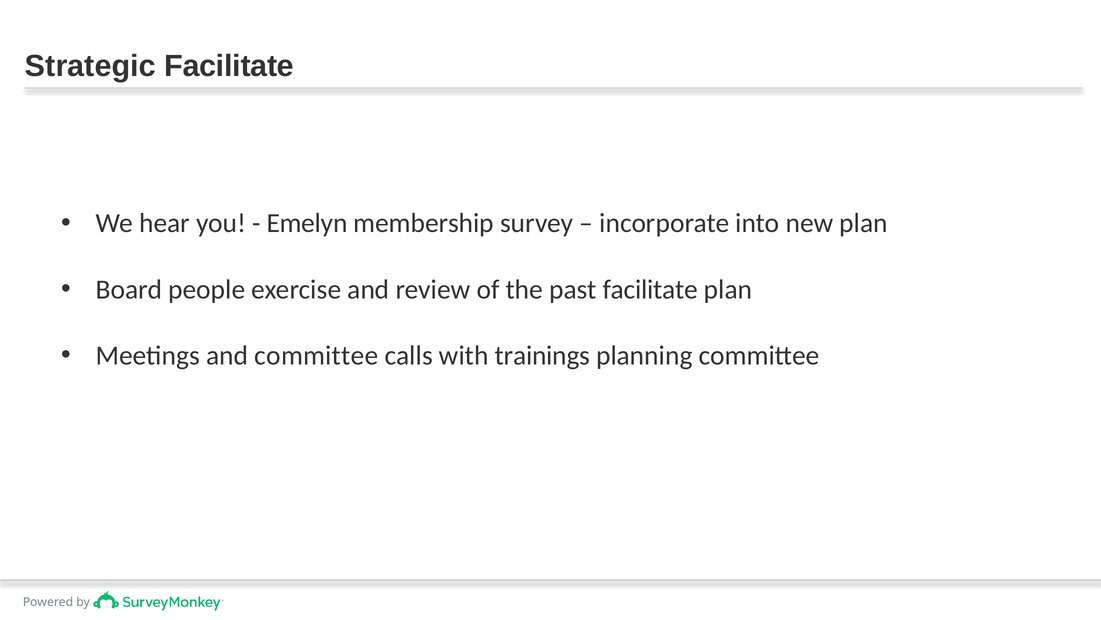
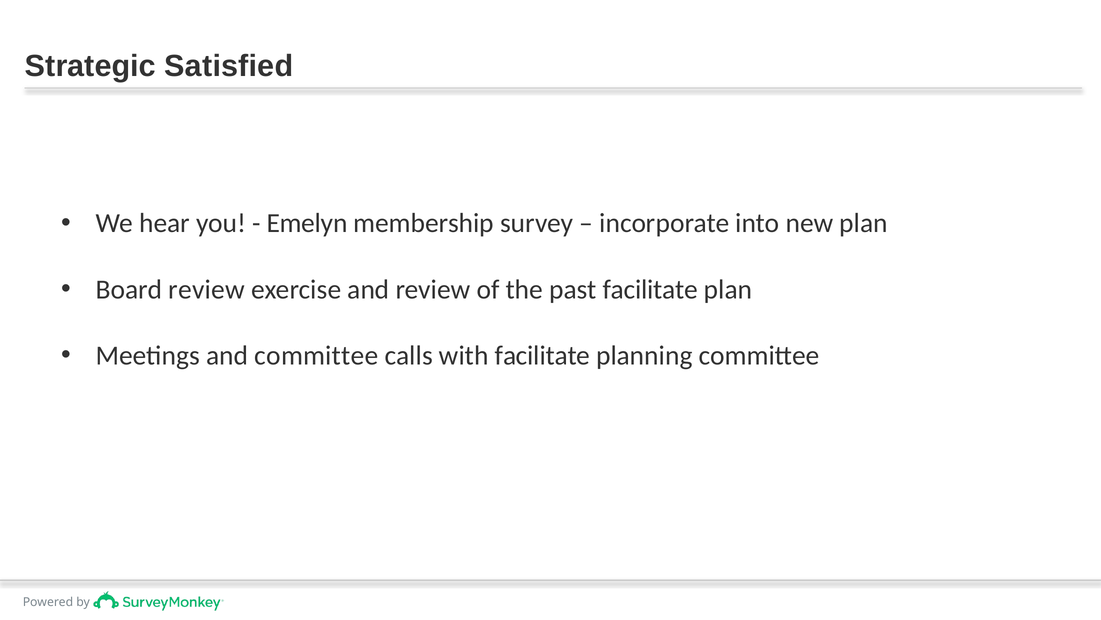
Strategic Facilitate: Facilitate -> Satisfied
Board people: people -> review
with trainings: trainings -> facilitate
